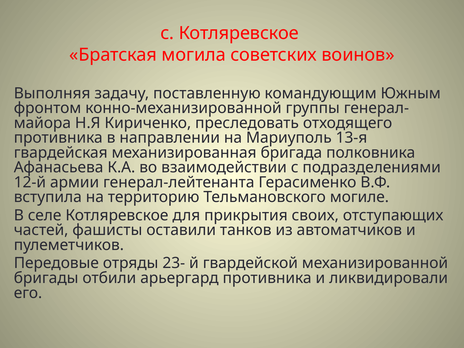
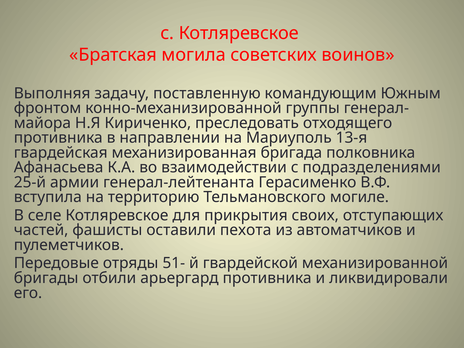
12-й: 12-й -> 25-й
танков: танков -> пехота
23-: 23- -> 51-
